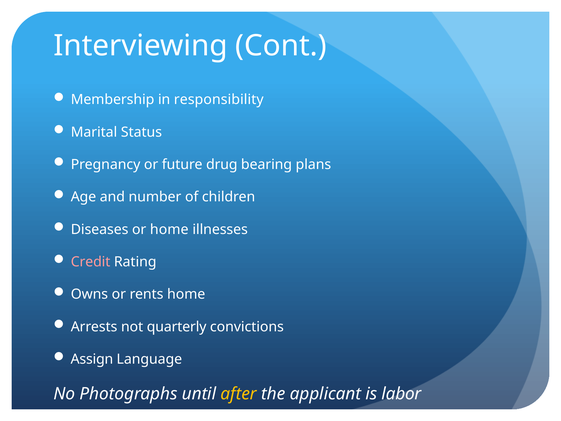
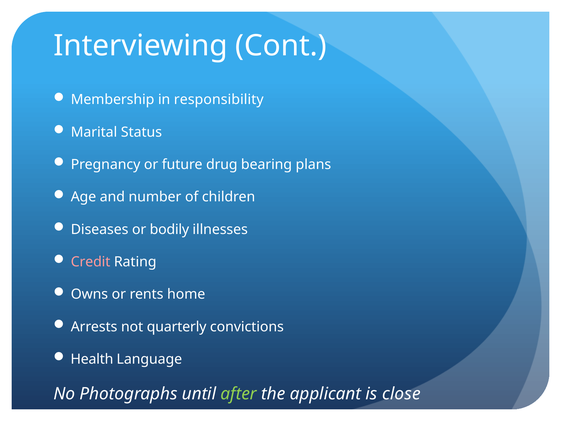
or home: home -> bodily
Assign: Assign -> Health
after colour: yellow -> light green
labor: labor -> close
